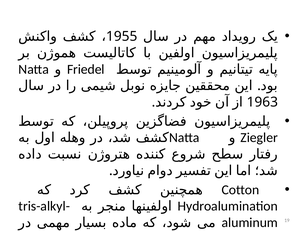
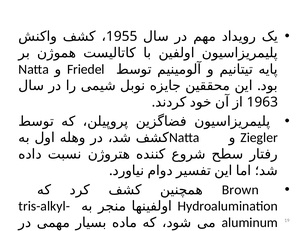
Cotton: Cotton -> Brown
